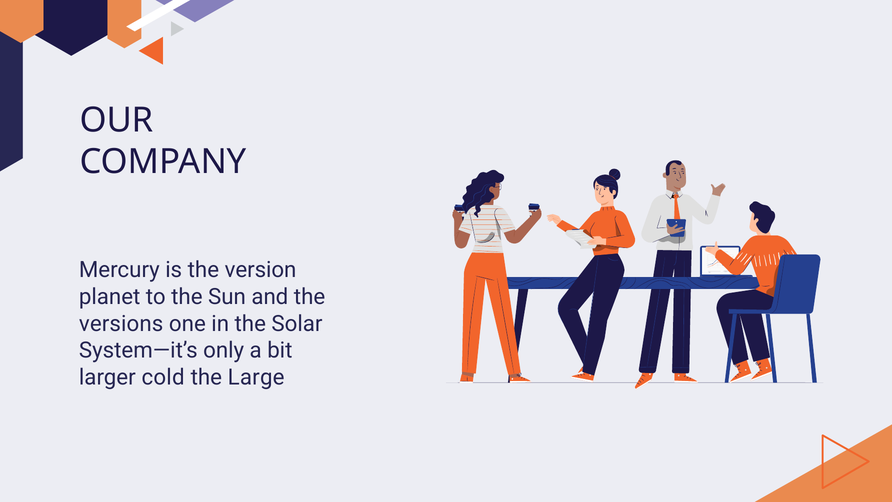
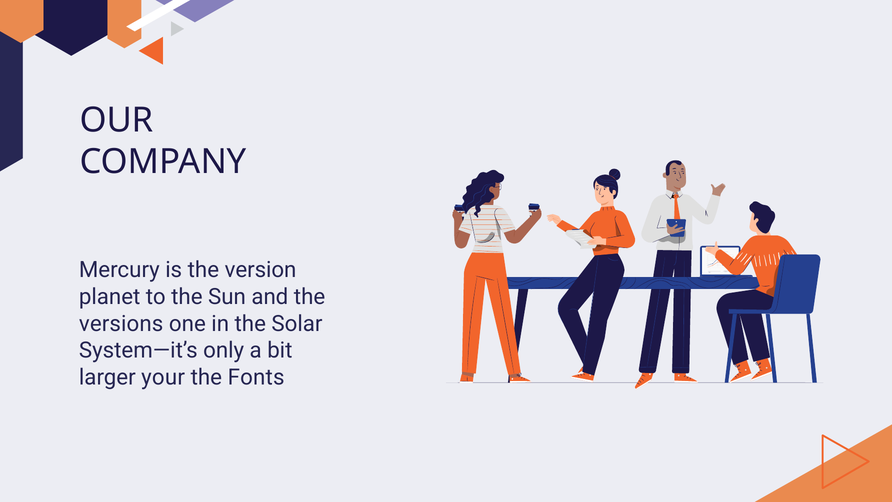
cold: cold -> your
Large: Large -> Fonts
